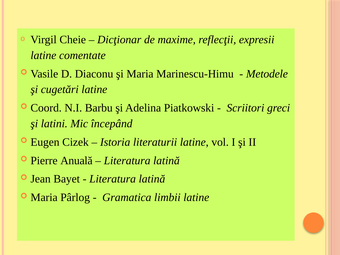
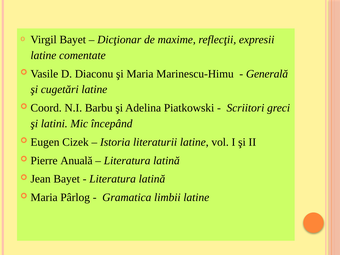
Virgil Cheie: Cheie -> Bayet
Metodele: Metodele -> Generală
